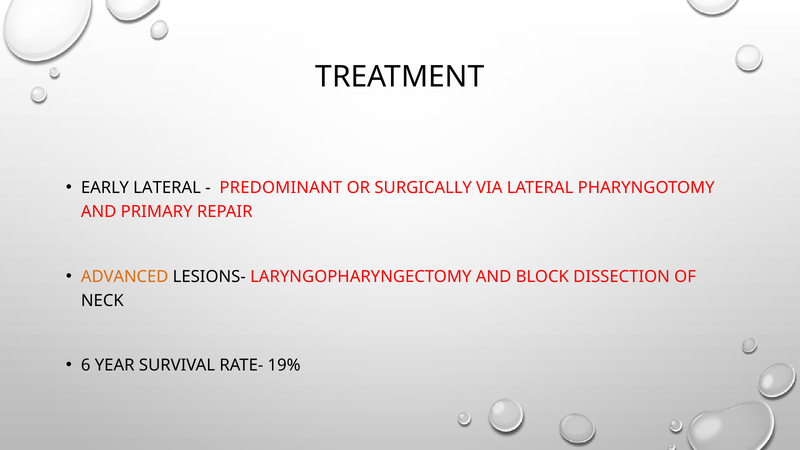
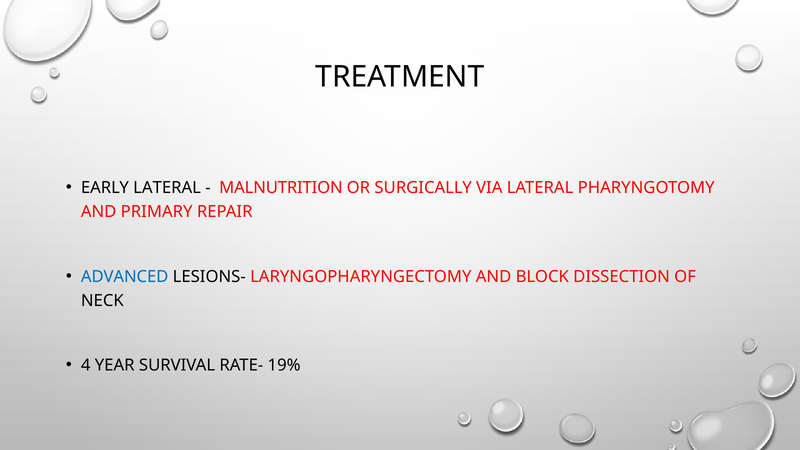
PREDOMINANT: PREDOMINANT -> MALNUTRITION
ADVANCED colour: orange -> blue
6: 6 -> 4
